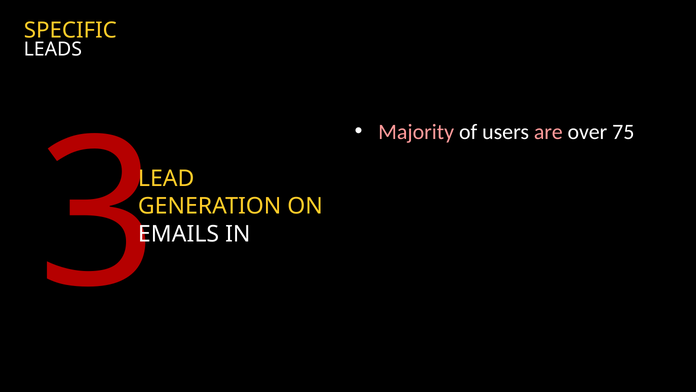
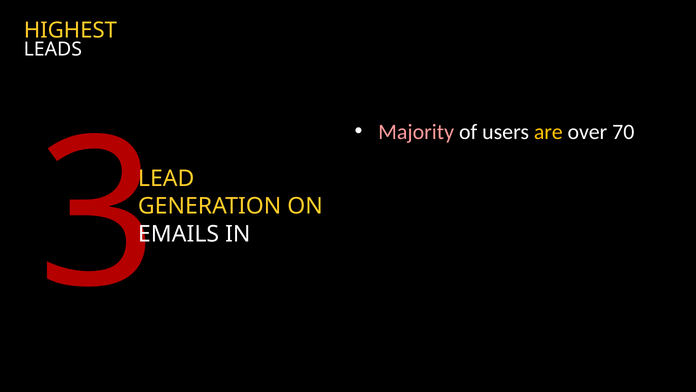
SPECIFIC: SPECIFIC -> HIGHEST
are colour: pink -> yellow
75: 75 -> 70
